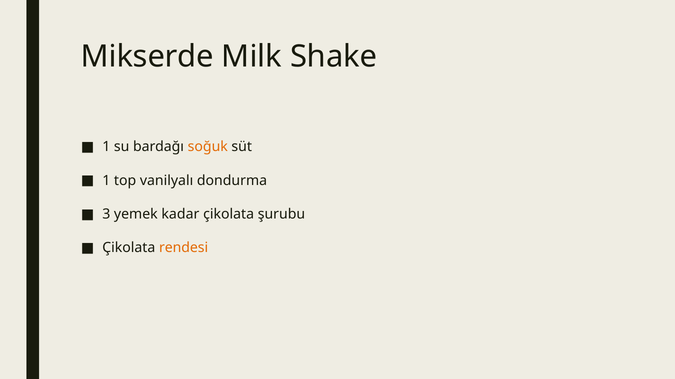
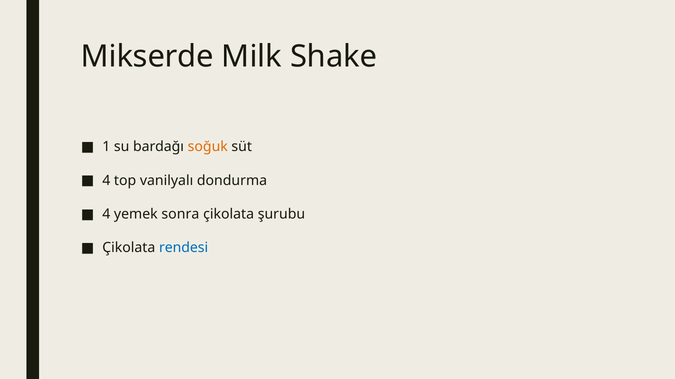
1 at (106, 181): 1 -> 4
3 at (106, 214): 3 -> 4
kadar: kadar -> sonra
rendesi colour: orange -> blue
